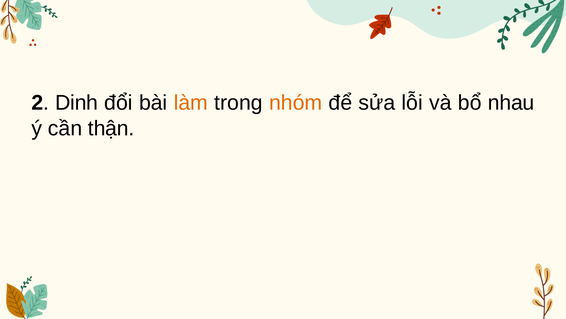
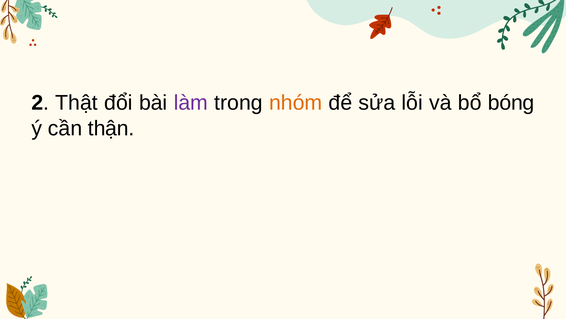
Dinh: Dinh -> Thật
làm colour: orange -> purple
nhau: nhau -> bóng
